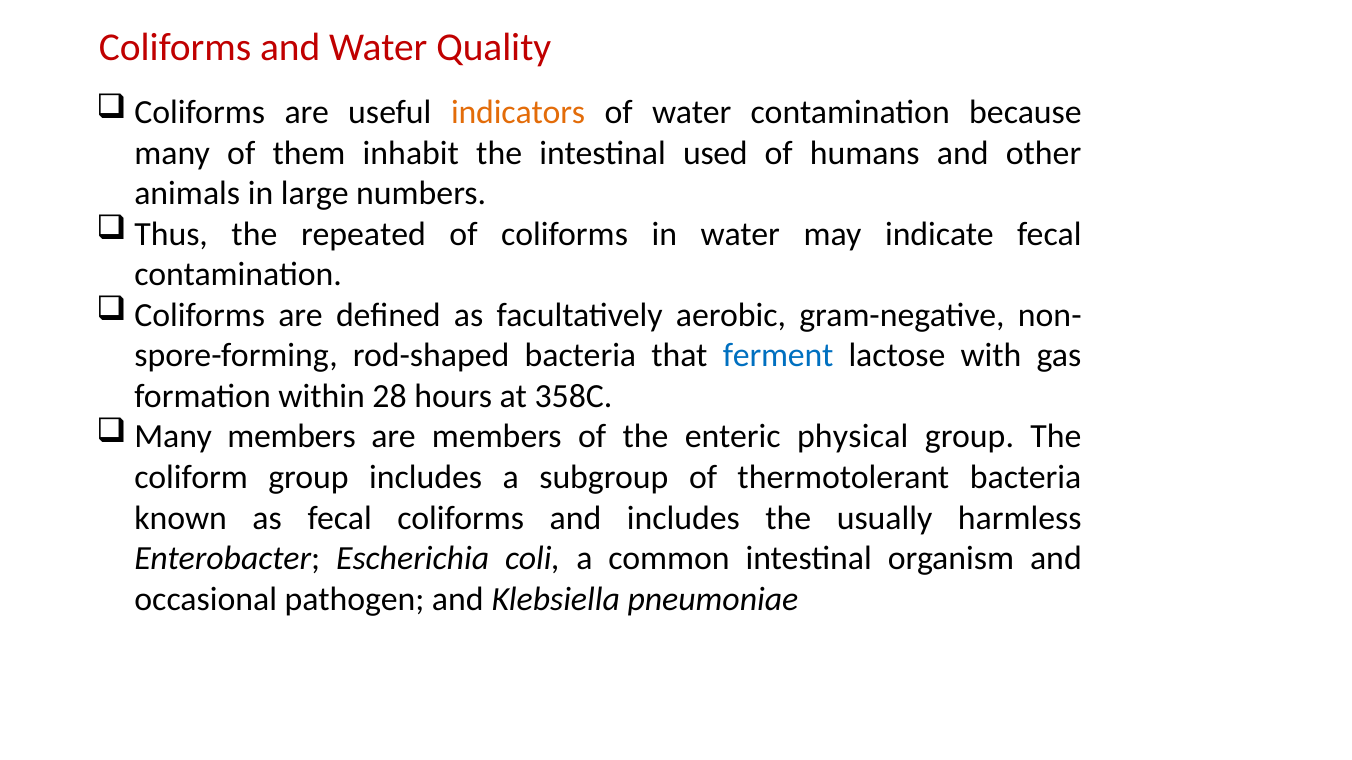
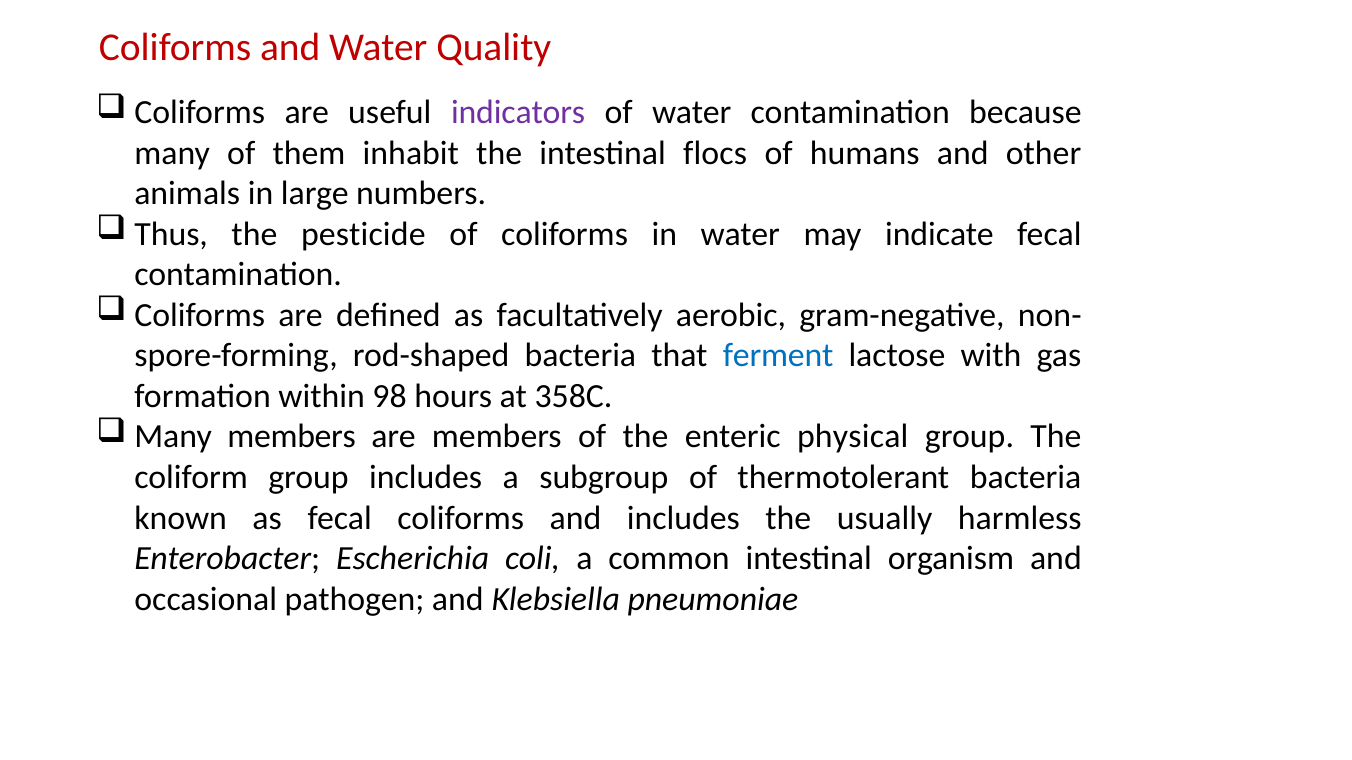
indicators colour: orange -> purple
used: used -> flocs
repeated: repeated -> pesticide
28: 28 -> 98
